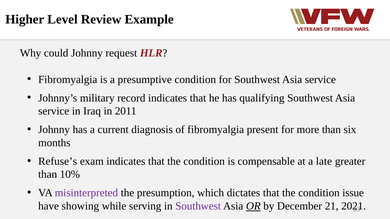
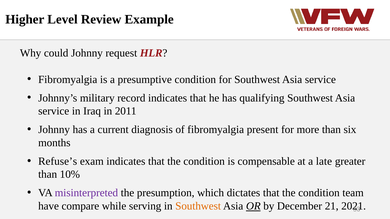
issue: issue -> team
showing: showing -> compare
Southwest at (198, 206) colour: purple -> orange
